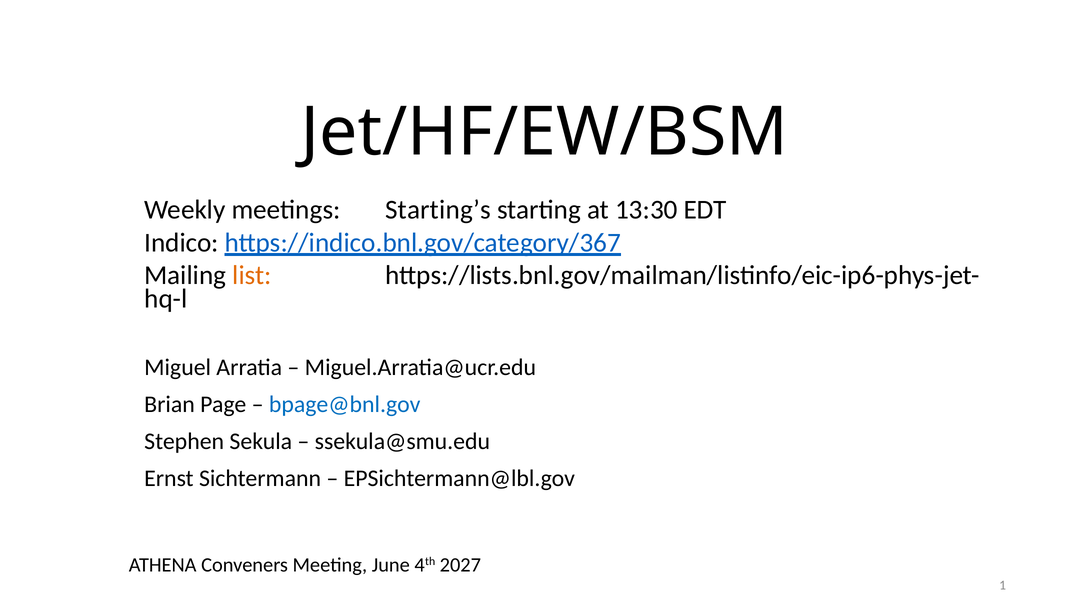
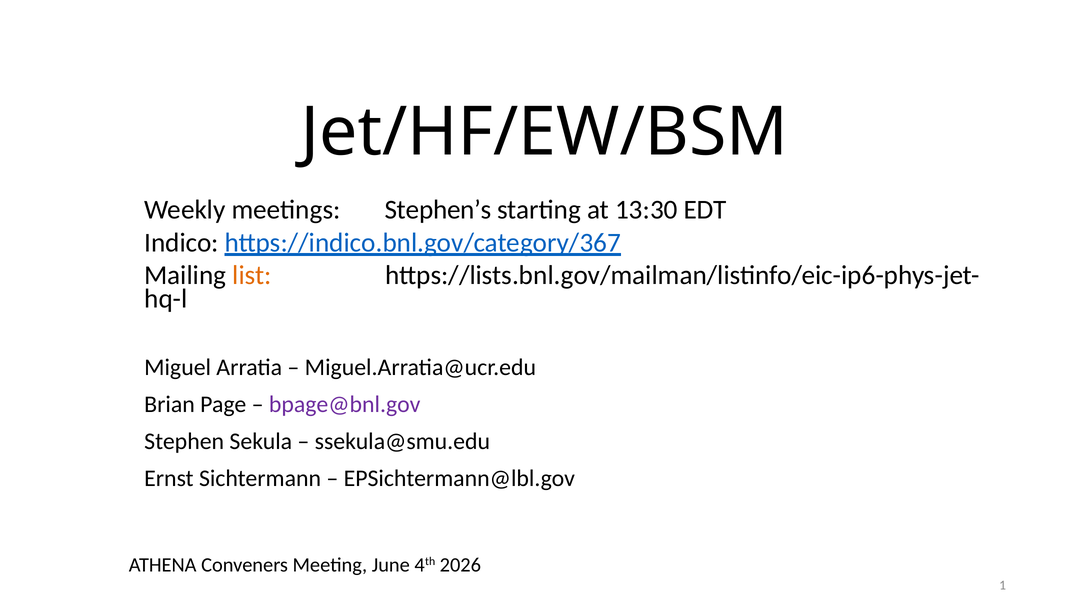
Starting’s: Starting’s -> Stephen’s
bpage@bnl.gov colour: blue -> purple
2027: 2027 -> 2026
